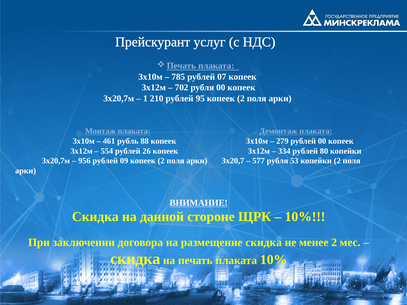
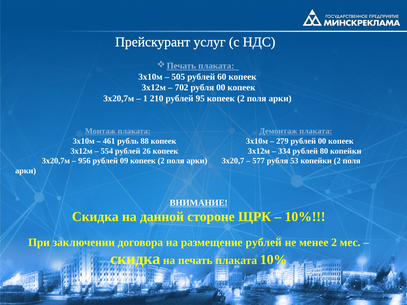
785: 785 -> 505
07: 07 -> 60
размещение скидка: скидка -> рублей
